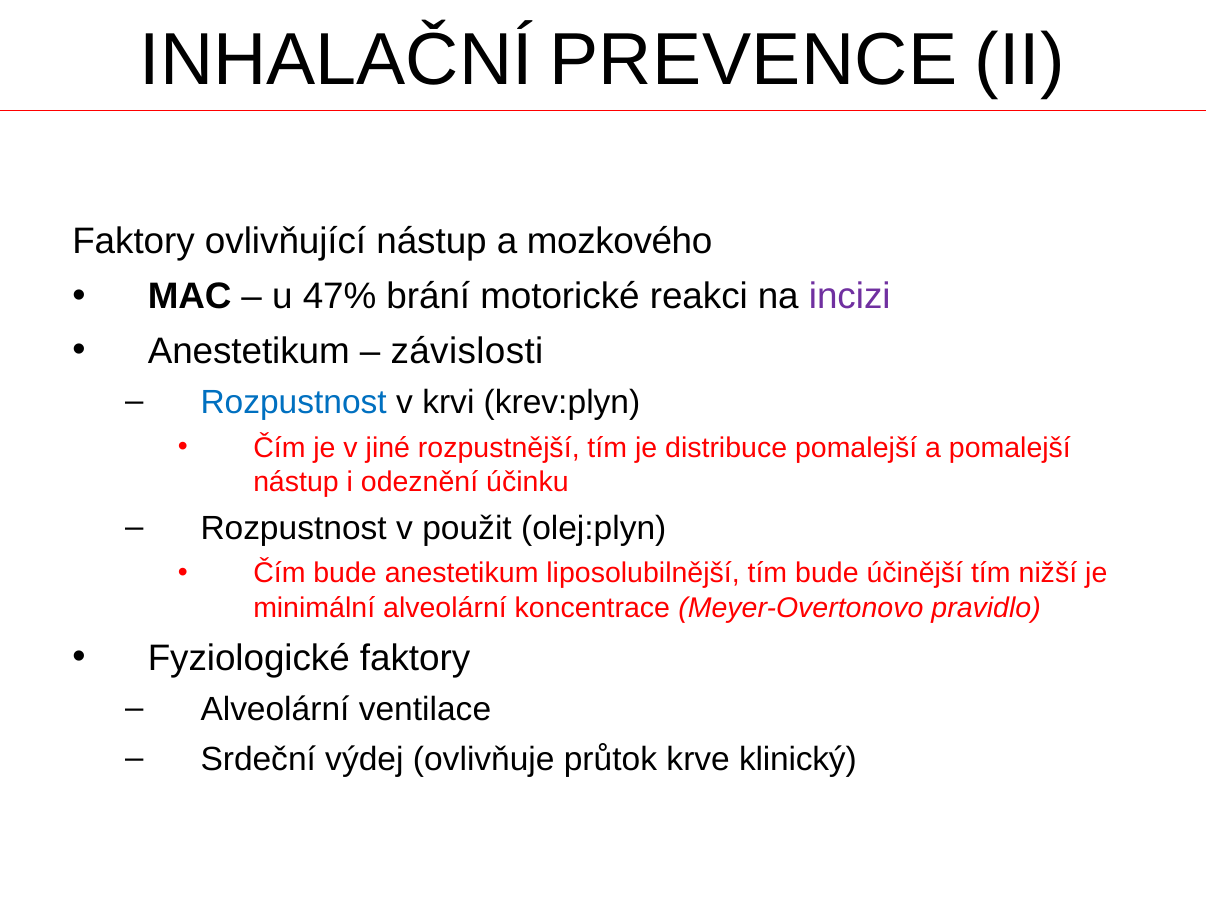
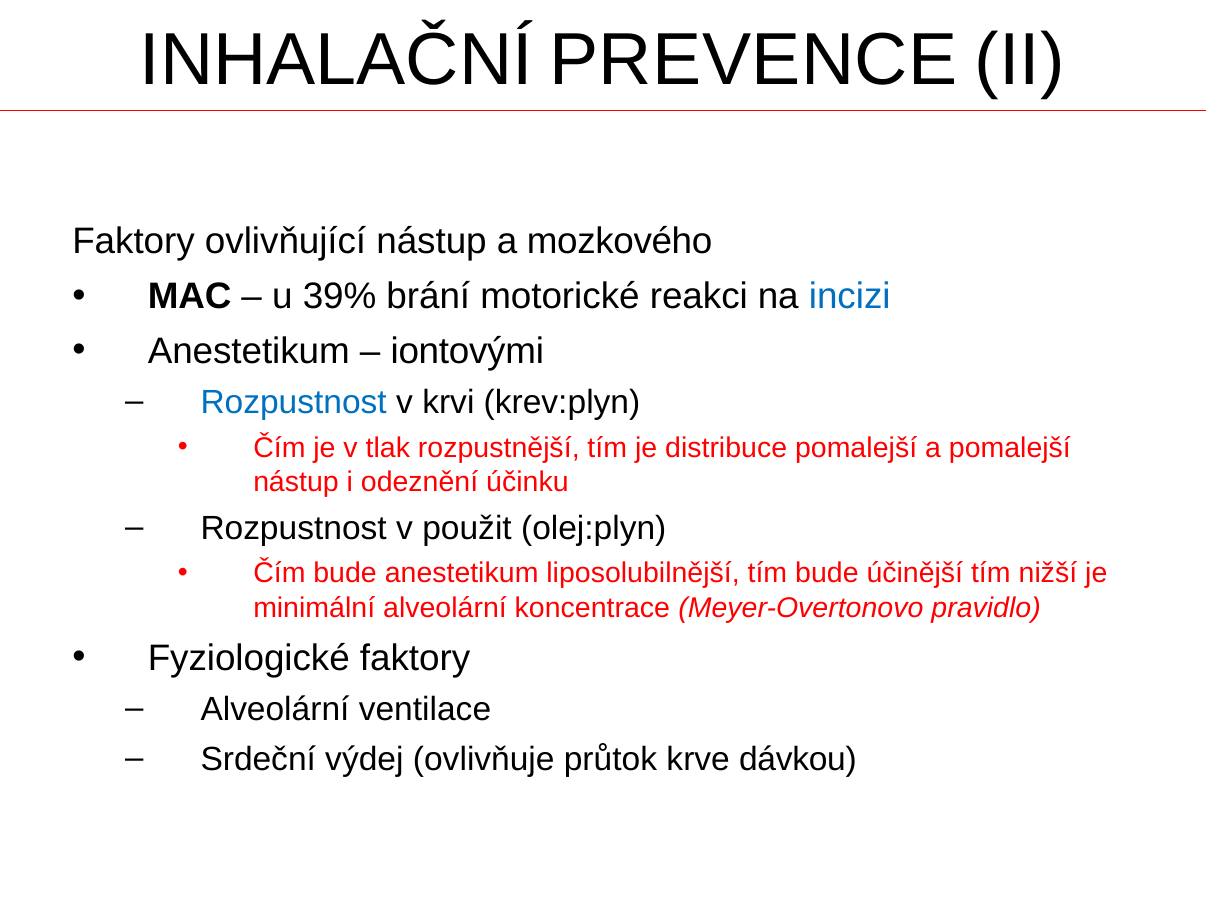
47%: 47% -> 39%
incizi colour: purple -> blue
závislosti: závislosti -> iontovými
jiné: jiné -> tlak
klinický: klinický -> dávkou
